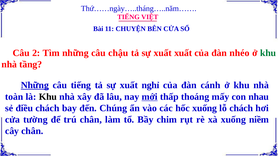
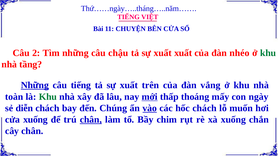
nghỉ: nghỉ -> trên
cánh: cánh -> vắng
Khu at (48, 97) colour: black -> green
nhau: nhau -> ngày
điều: điều -> diễn
vào underline: none -> present
hốc xuống: xuống -> chách
lỗ chách: chách -> muốn
cửa tường: tường -> xuống
chân at (91, 120) underline: none -> present
niềm: niềm -> chắn
